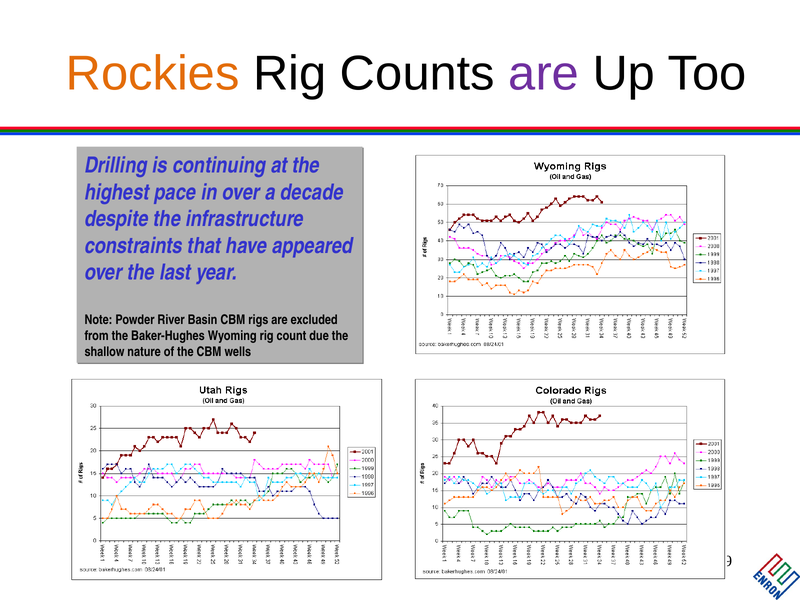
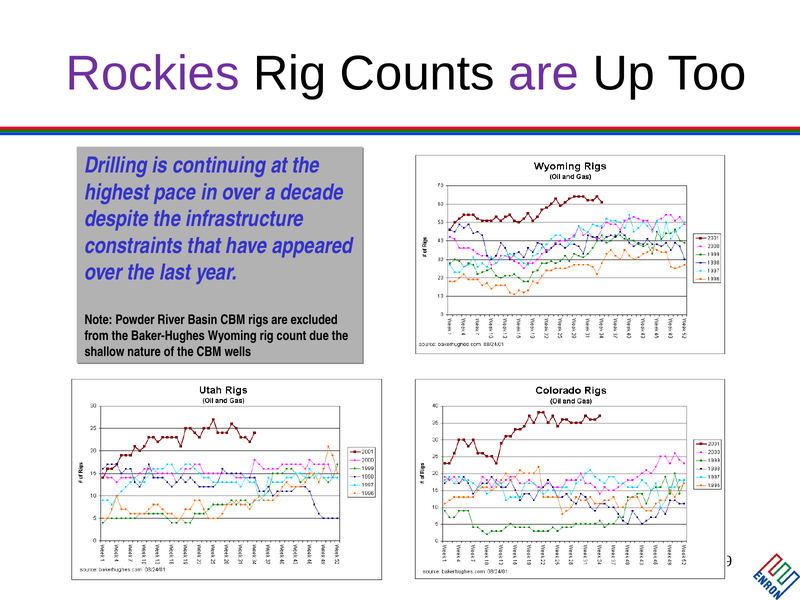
Rockies colour: orange -> purple
